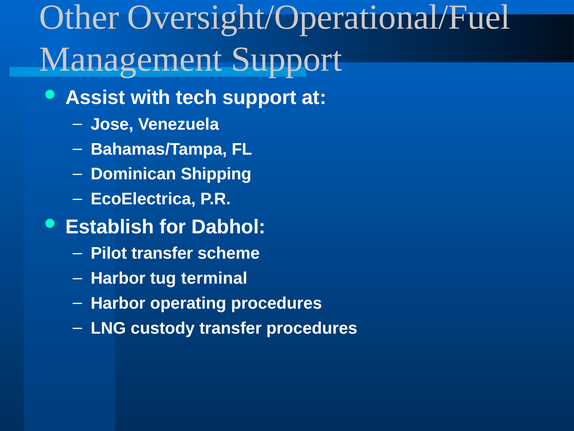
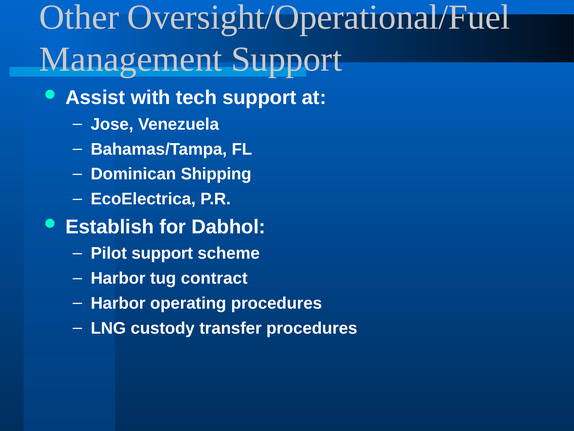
Pilot transfer: transfer -> support
terminal: terminal -> contract
